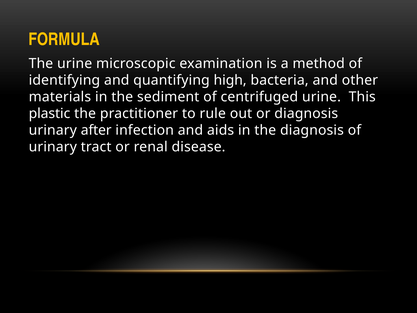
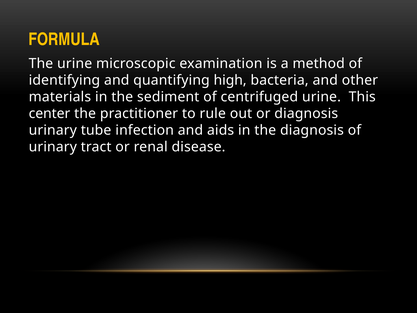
plastic: plastic -> center
after: after -> tube
